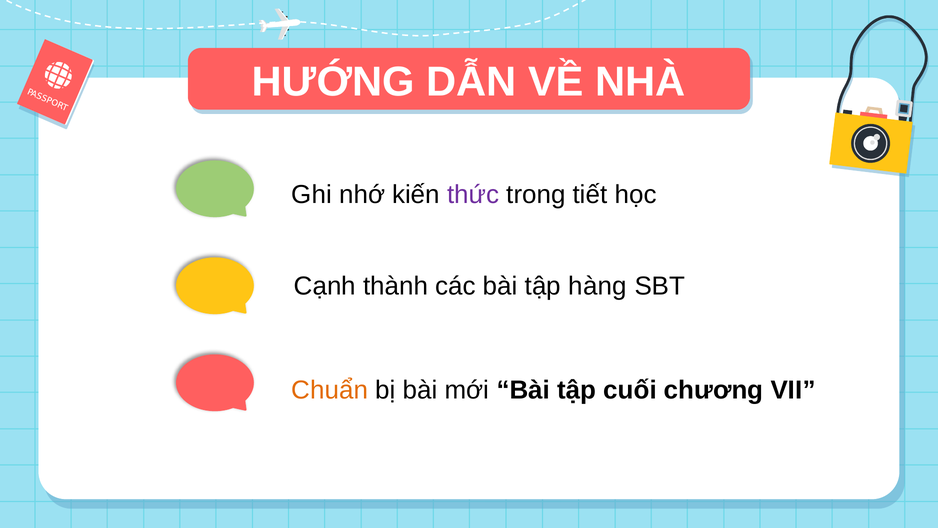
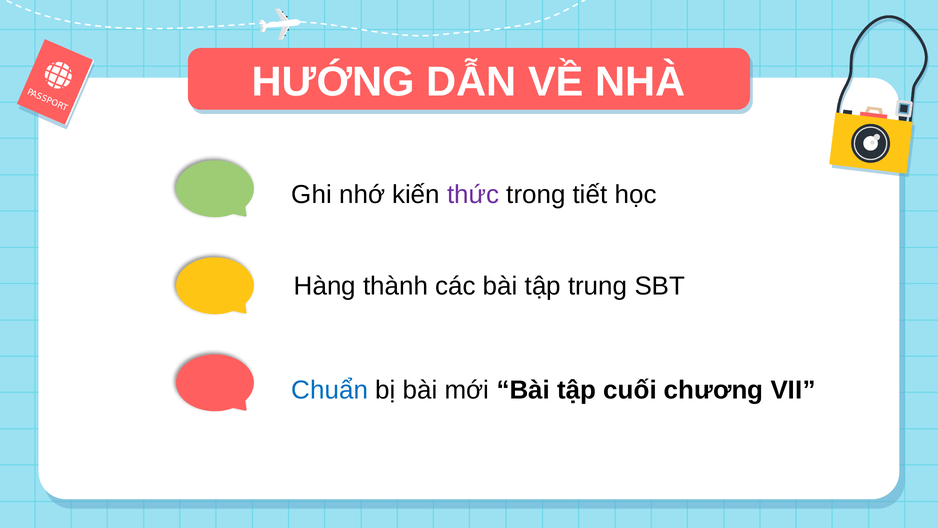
Cạnh: Cạnh -> Hàng
hàng: hàng -> trung
Chuẩn colour: orange -> blue
